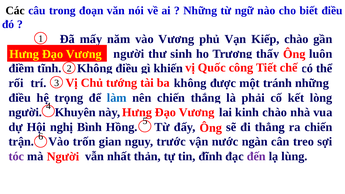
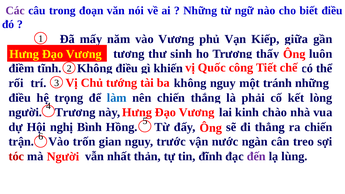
Các colour: black -> purple
Kiếp chào: chào -> giữa
người at (129, 54): người -> tương
không được: được -> nguy
người Khuyên: Khuyên -> Trương
tóc colour: purple -> red
